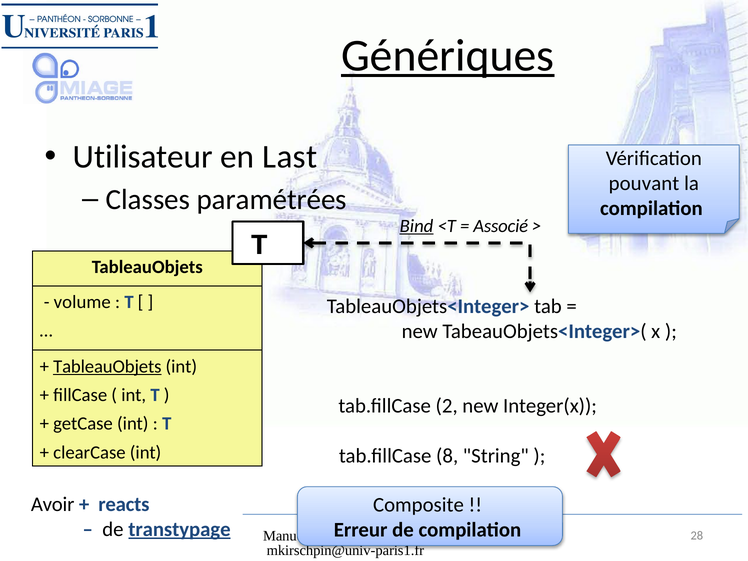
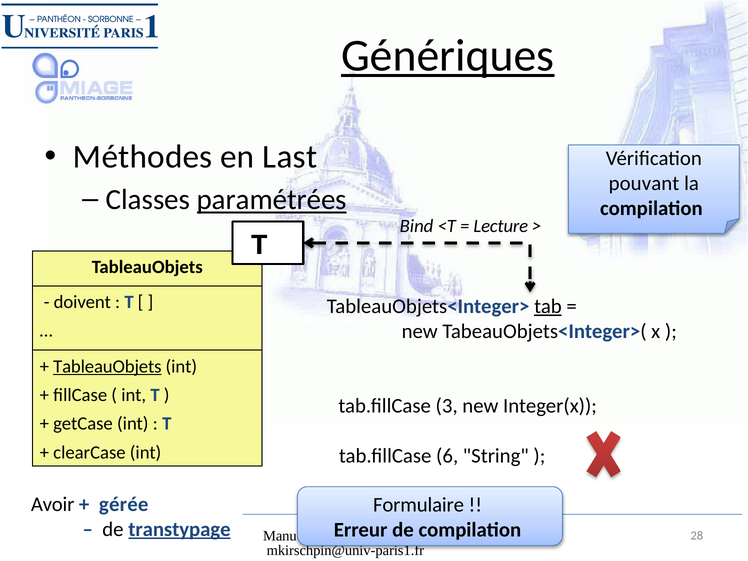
Utilisateur: Utilisateur -> Méthodes
paramétrées underline: none -> present
Bind underline: present -> none
Associé: Associé -> Lecture
volume: volume -> doivent
tab underline: none -> present
2: 2 -> 3
8: 8 -> 6
reacts: reacts -> gérée
Composite: Composite -> Formulaire
